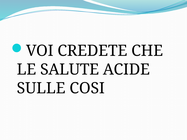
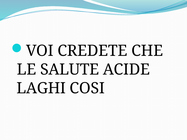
SULLE: SULLE -> LAGHI
